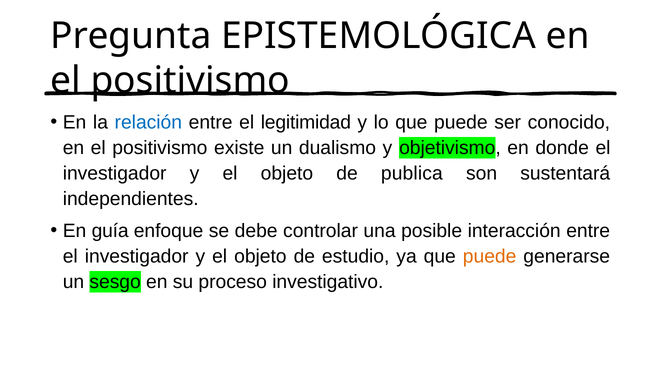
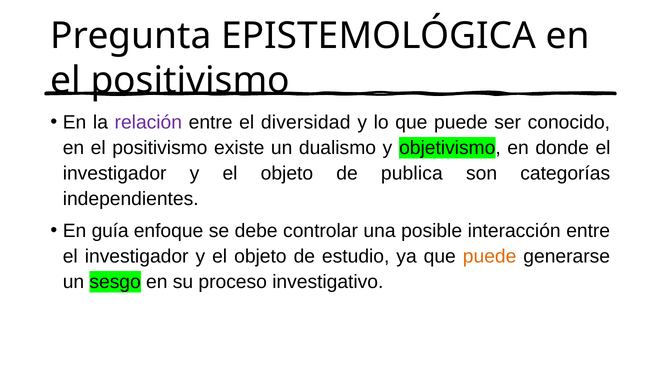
relación colour: blue -> purple
legitimidad: legitimidad -> diversidad
sustentará: sustentará -> categorías
